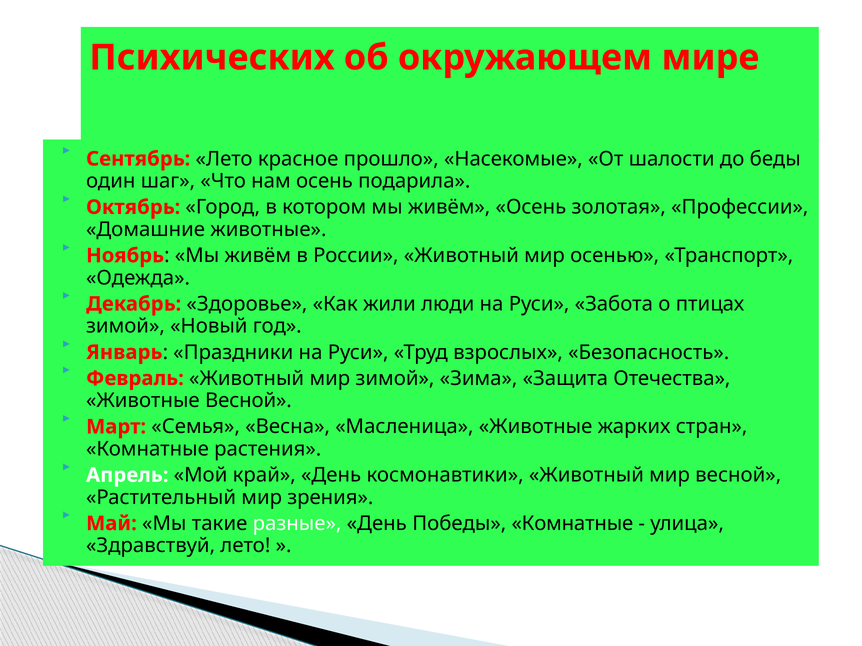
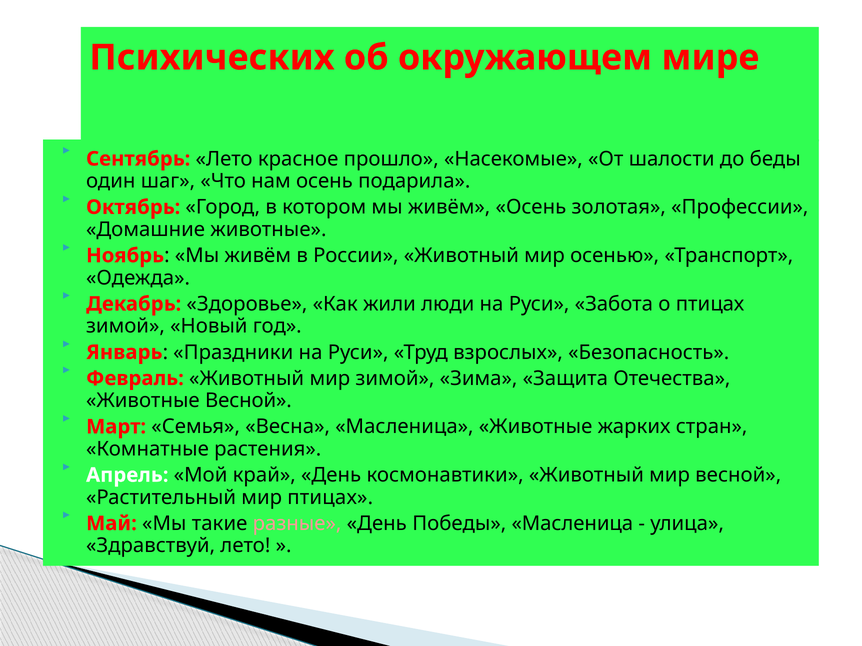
мир зрения: зрения -> птицах
разные colour: white -> pink
Победы Комнатные: Комнатные -> Масленица
